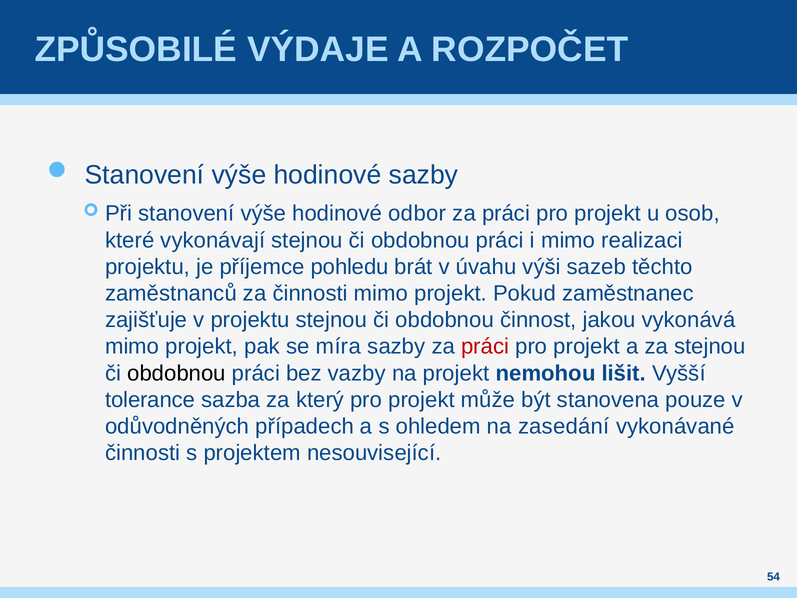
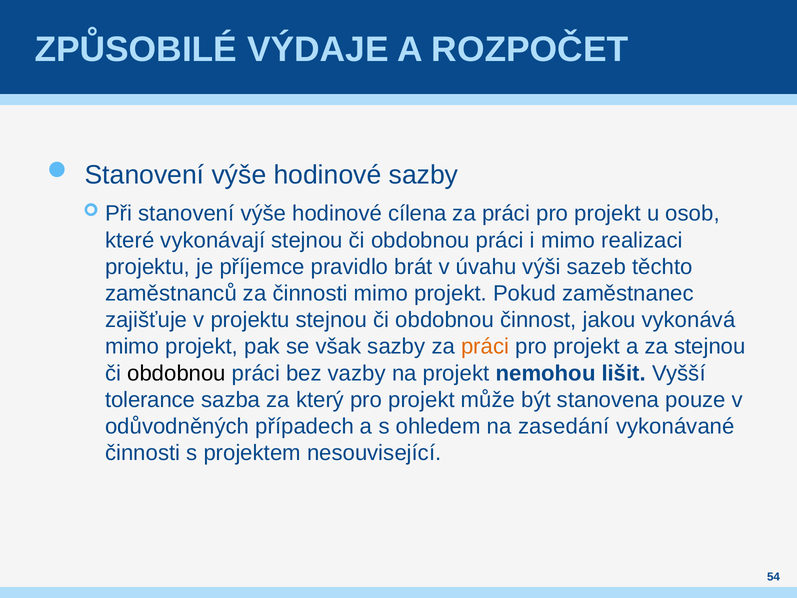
odbor: odbor -> cílena
pohledu: pohledu -> pravidlo
míra: míra -> však
práci at (485, 346) colour: red -> orange
